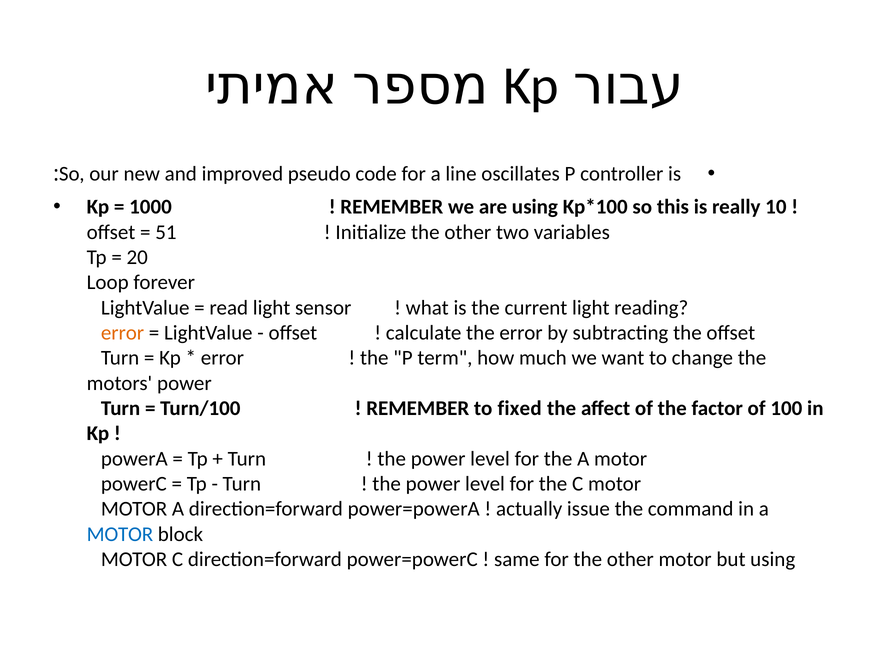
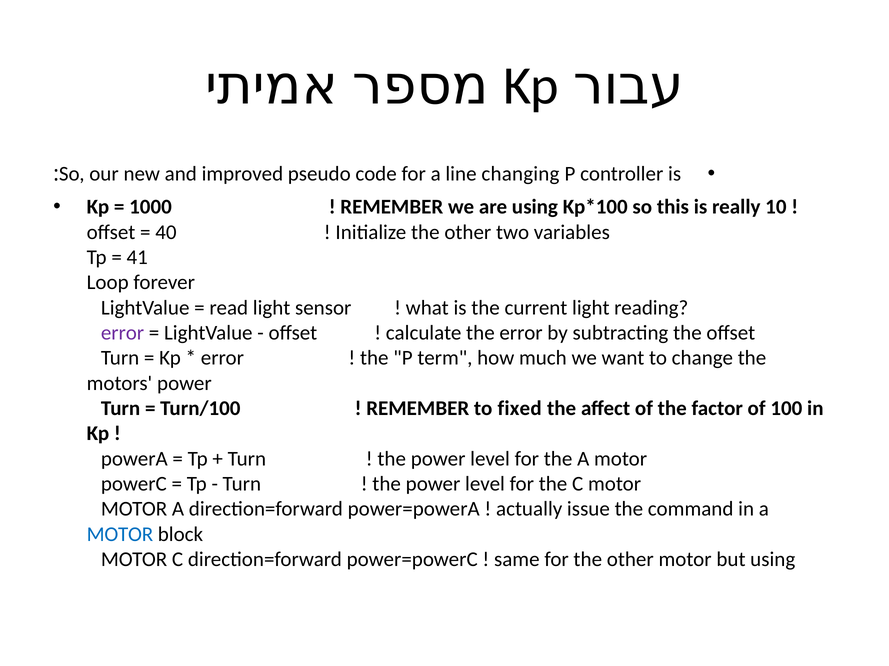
oscillates: oscillates -> changing
51: 51 -> 40
20: 20 -> 41
error at (122, 333) colour: orange -> purple
